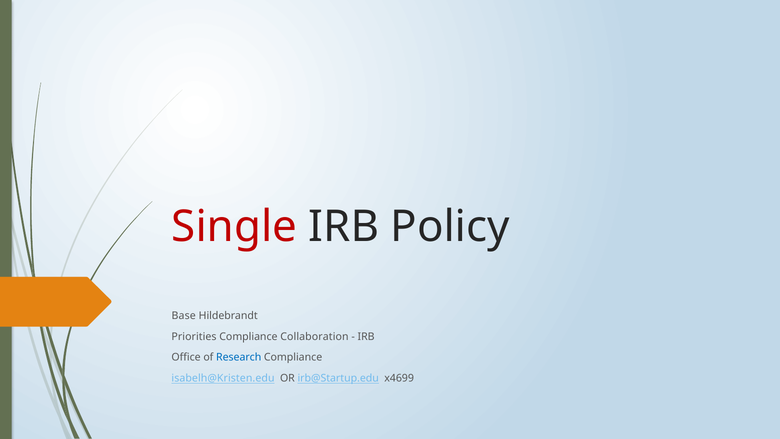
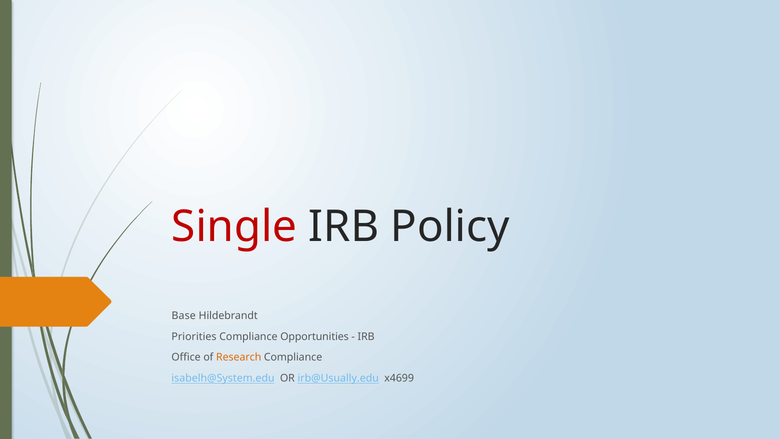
Collaboration: Collaboration -> Opportunities
Research colour: blue -> orange
isabelh@Kristen.edu: isabelh@Kristen.edu -> isabelh@System.edu
irb@Startup.edu: irb@Startup.edu -> irb@Usually.edu
